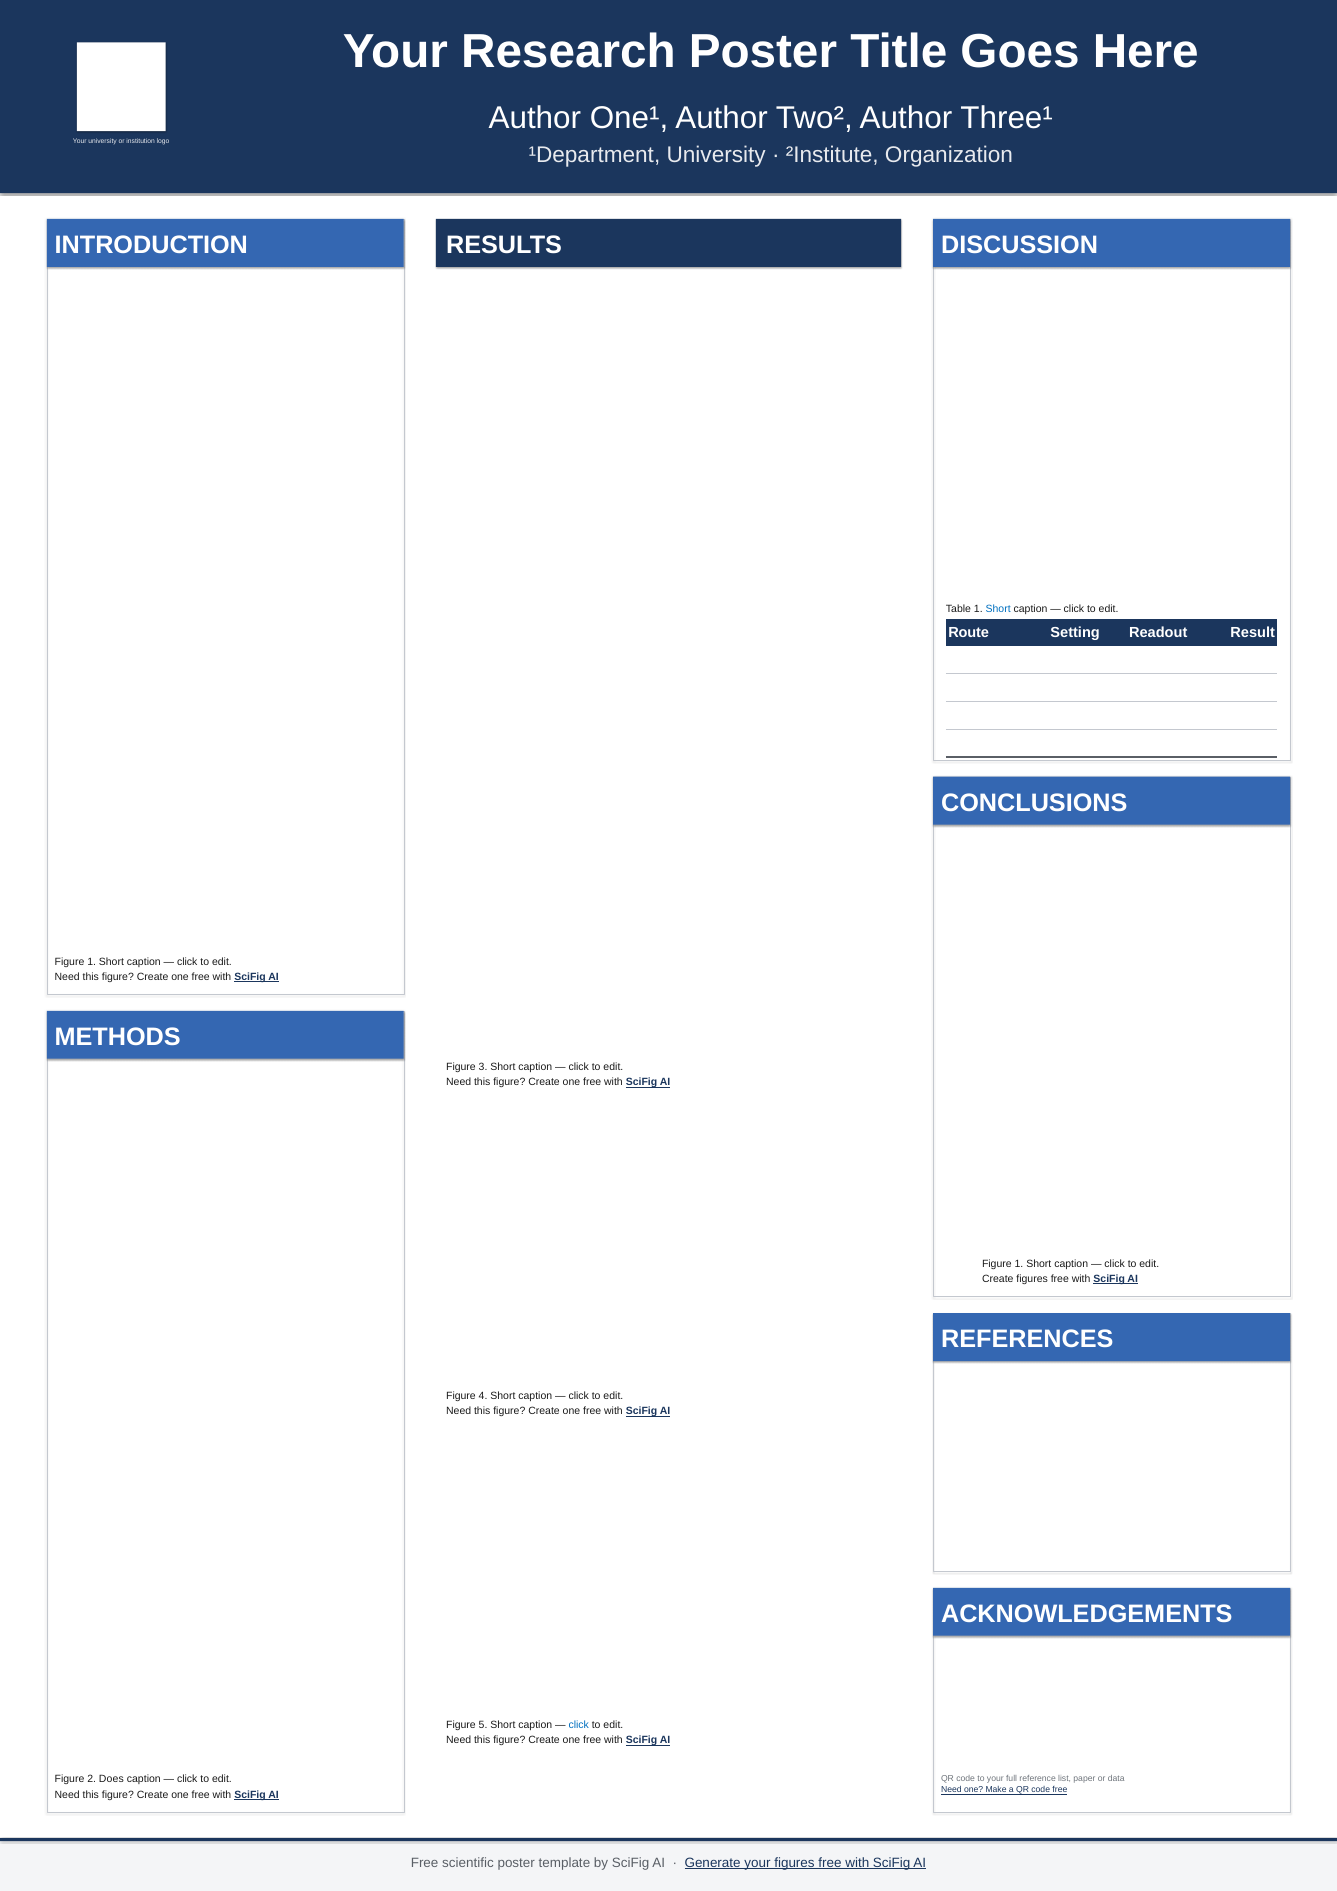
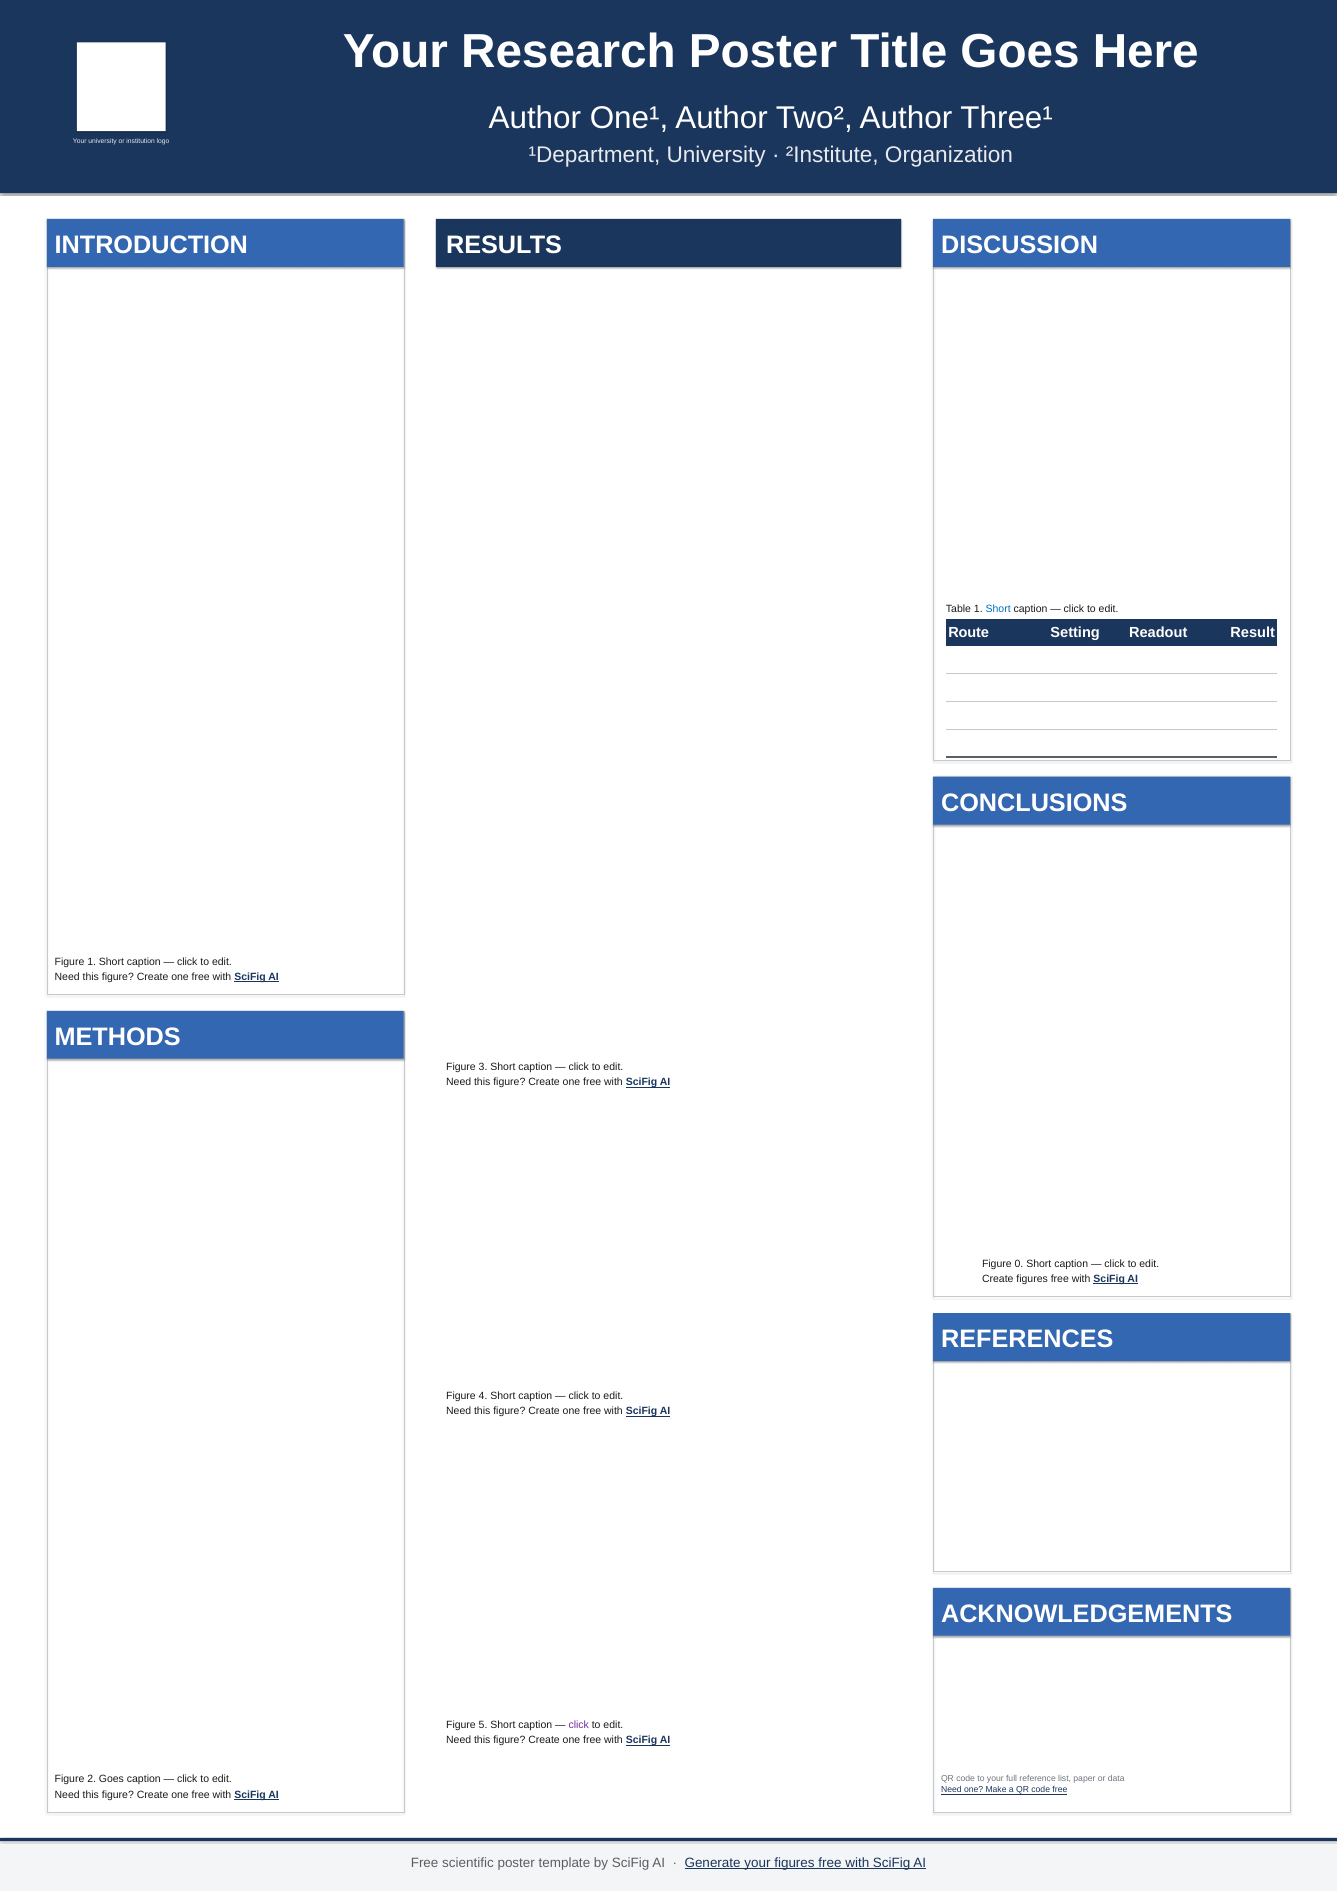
1 at (1019, 1263): 1 -> 0
click at (579, 1724) colour: blue -> purple
2 Does: Does -> Goes
